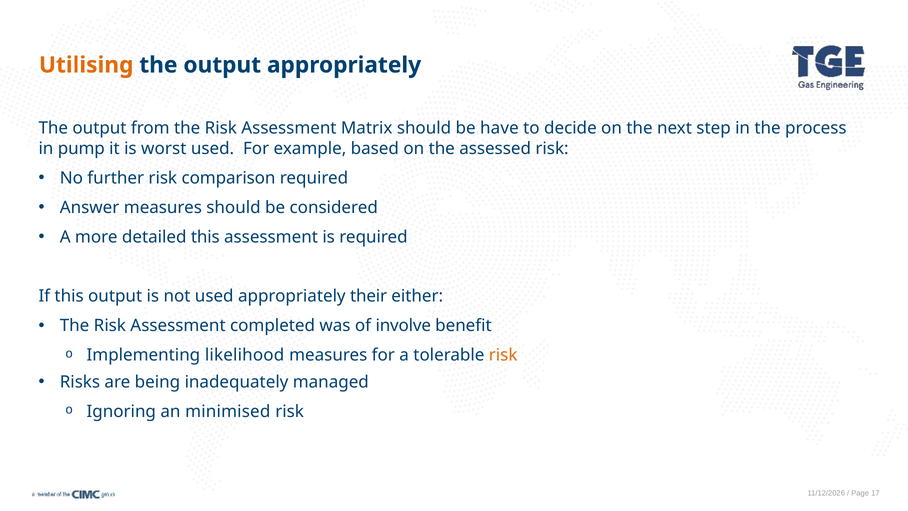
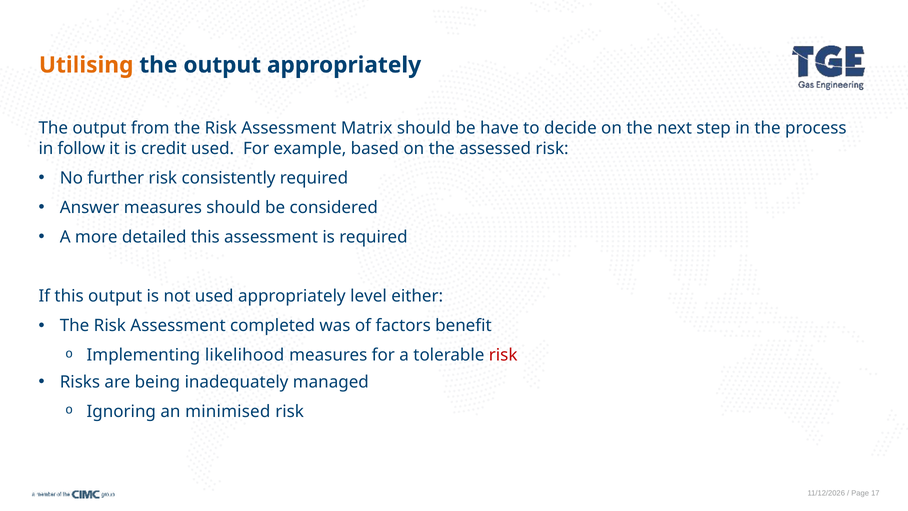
pump: pump -> follow
worst: worst -> credit
comparison: comparison -> consistently
their: their -> level
involve: involve -> factors
risk at (503, 355) colour: orange -> red
